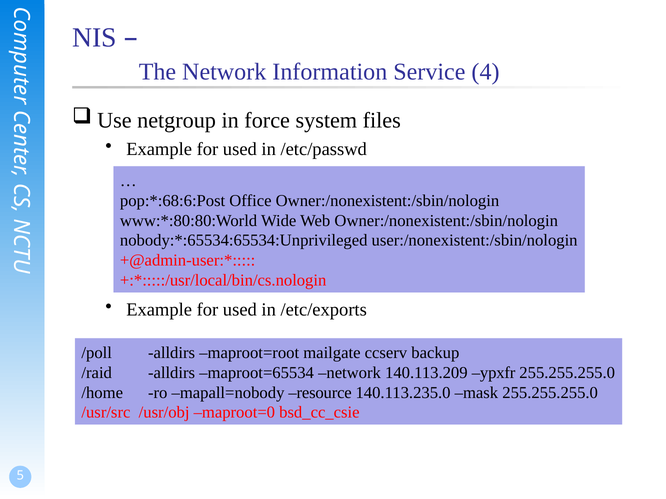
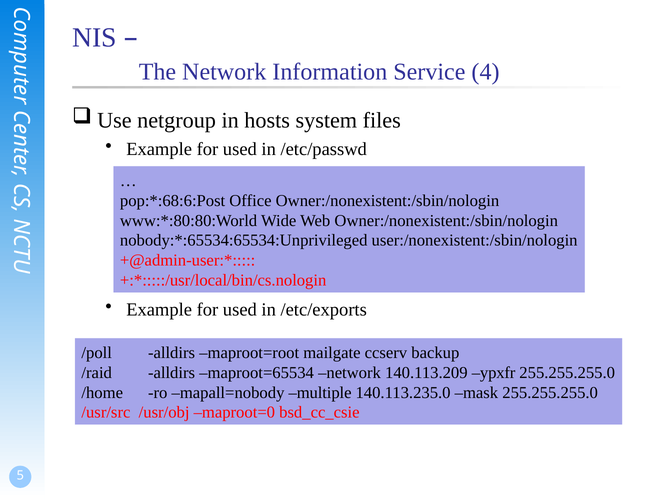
force: force -> hosts
resource: resource -> multiple
